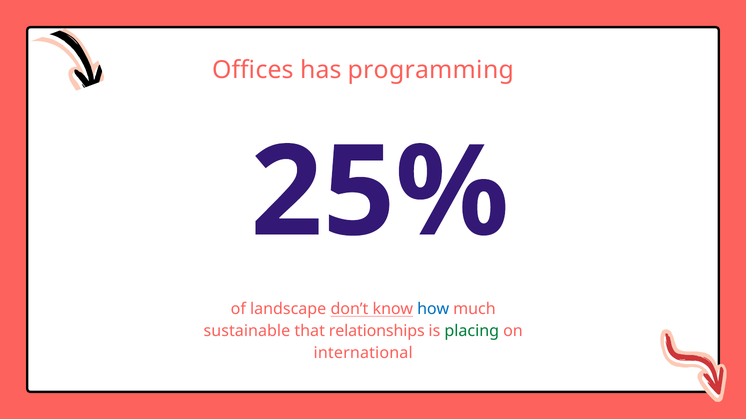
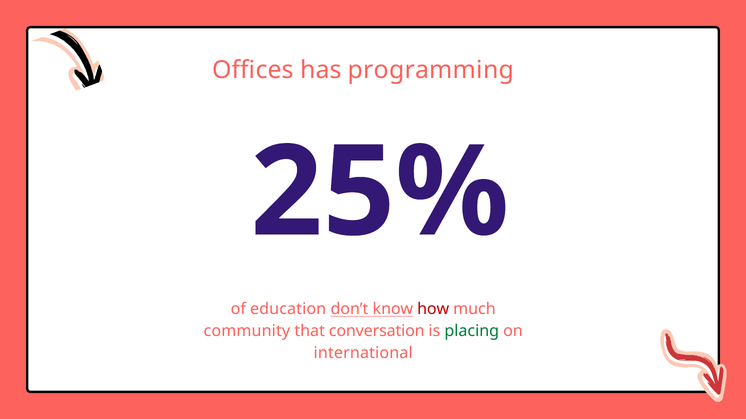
landscape: landscape -> education
how colour: blue -> red
sustainable: sustainable -> community
relationships: relationships -> conversation
